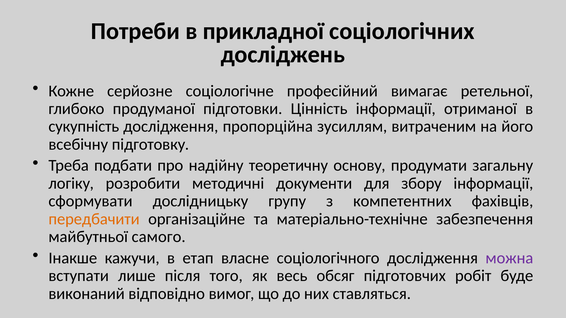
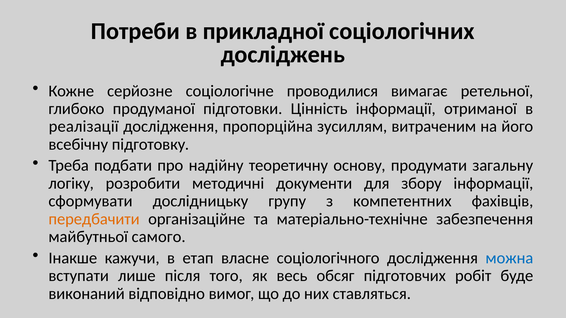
професійний: професійний -> проводилися
сукупність: сукупність -> реалізації
можна colour: purple -> blue
